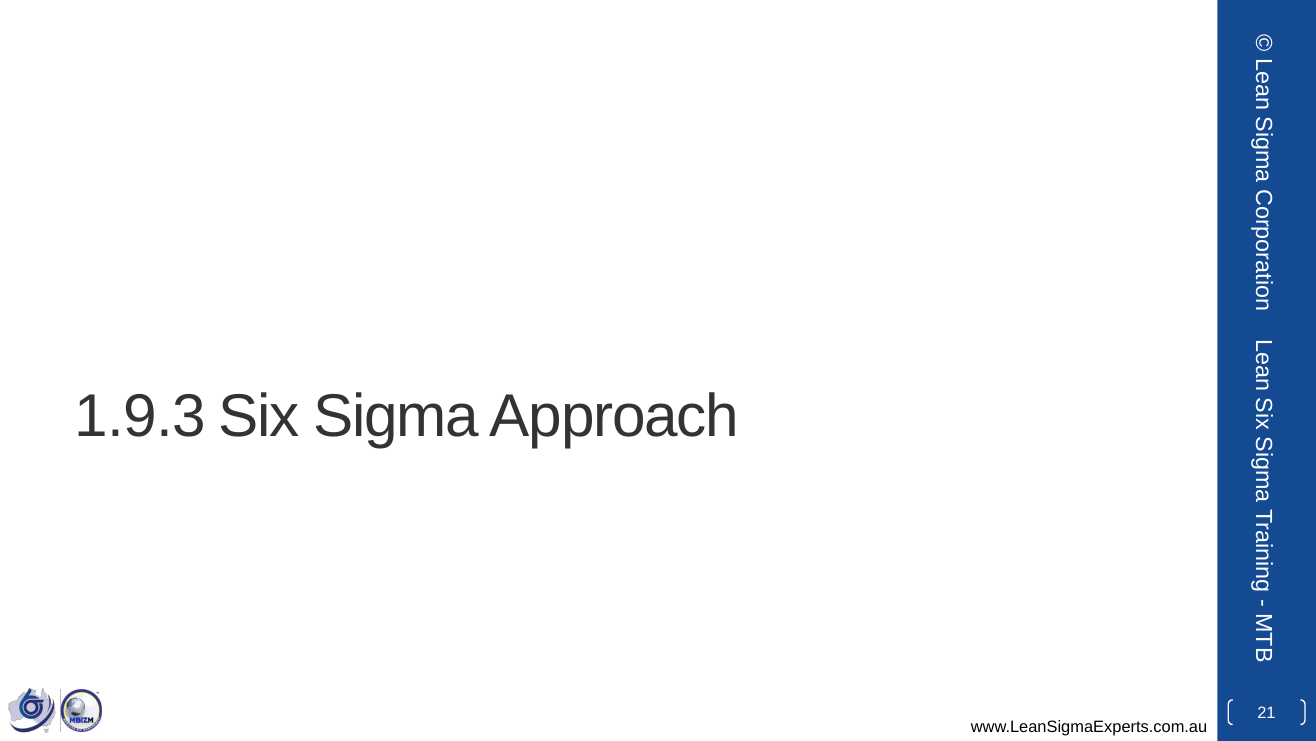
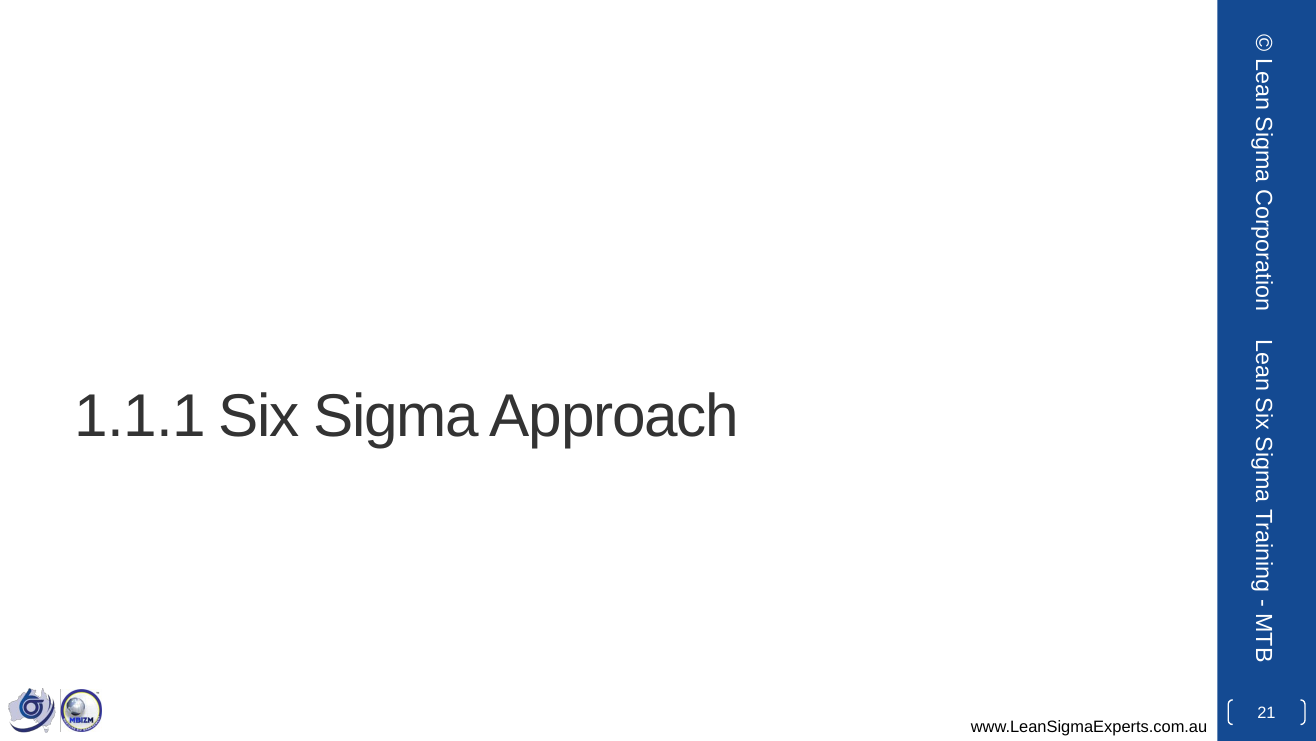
1.9.3: 1.9.3 -> 1.1.1
